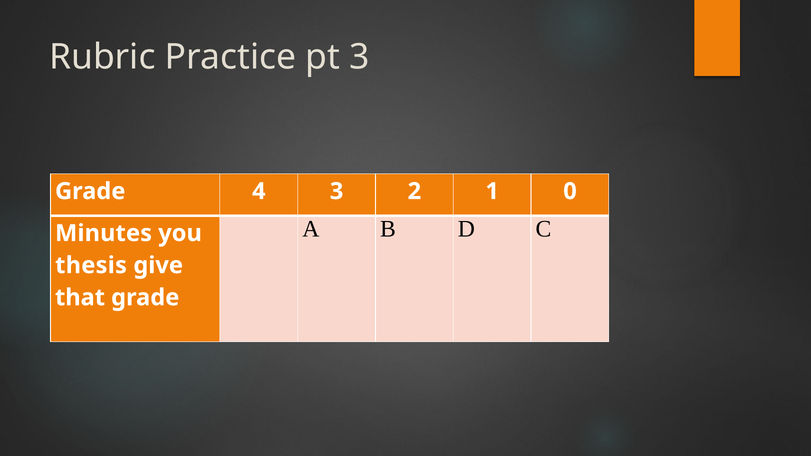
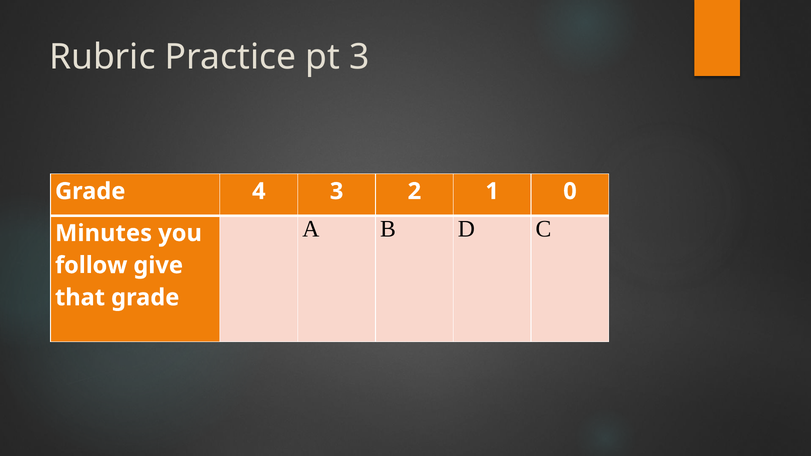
thesis: thesis -> follow
